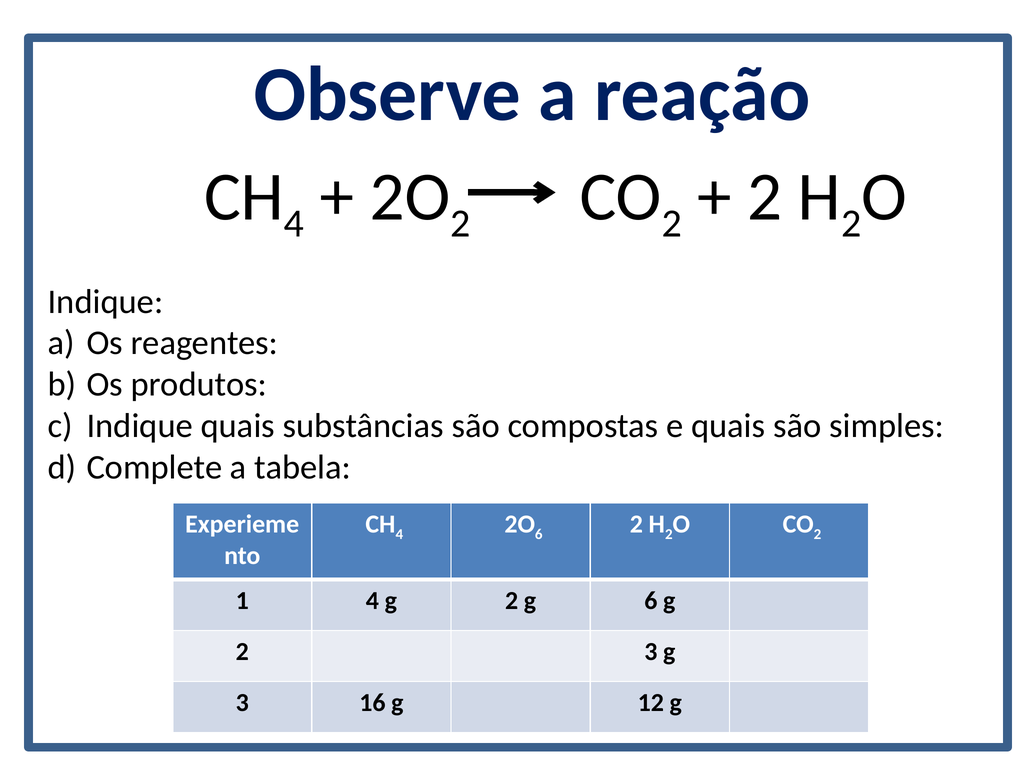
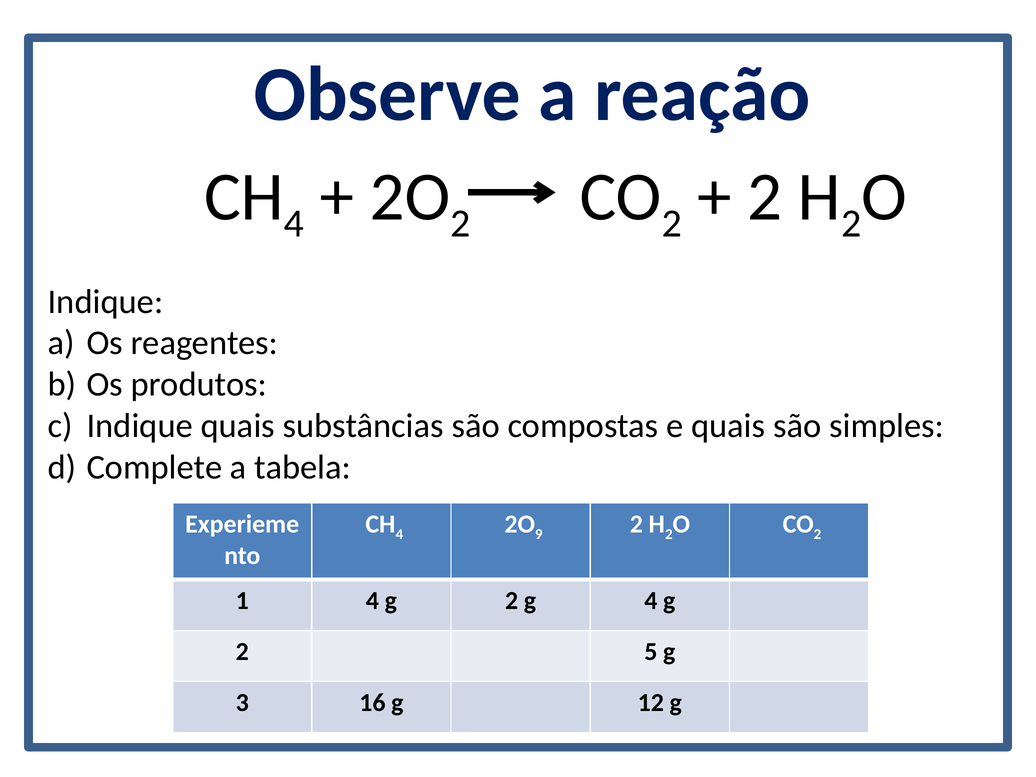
6 at (539, 534): 6 -> 9
g 6: 6 -> 4
2 3: 3 -> 5
